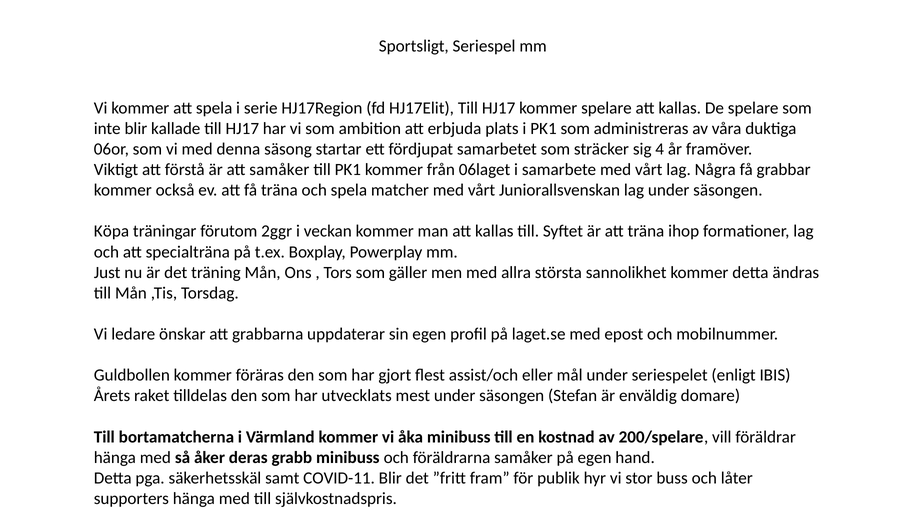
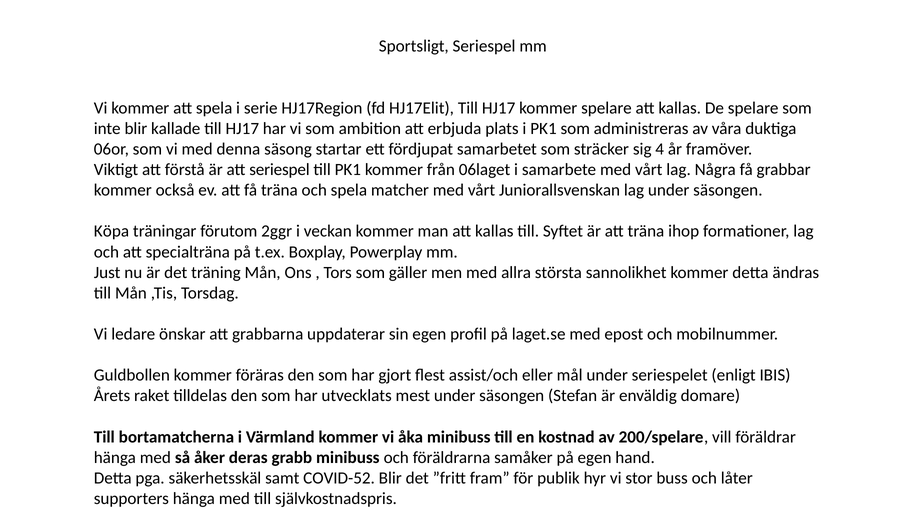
att samåker: samåker -> seriespel
COVID-11: COVID-11 -> COVID-52
